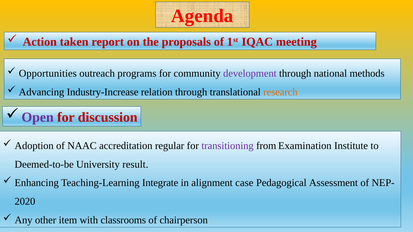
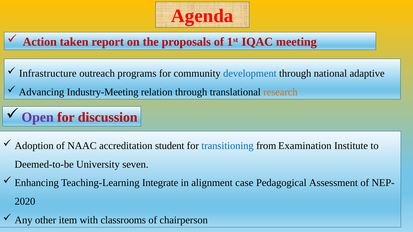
Opportunities: Opportunities -> Infrastructure
development colour: purple -> blue
methods: methods -> adaptive
Industry-Increase: Industry-Increase -> Industry-Meeting
regular: regular -> student
transitioning colour: purple -> blue
result: result -> seven
